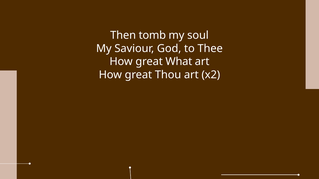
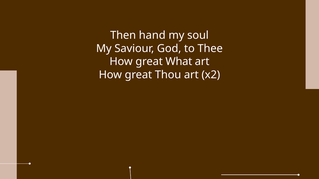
tomb: tomb -> hand
